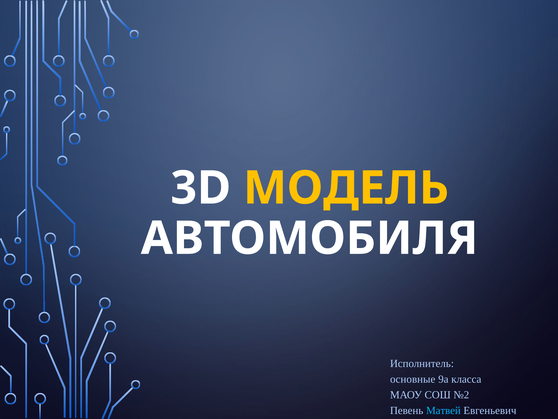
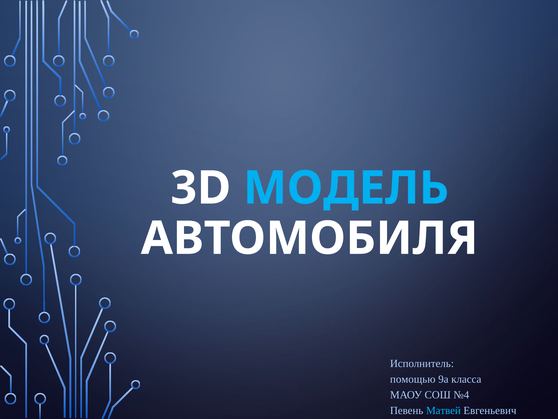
МОДЕЛЬ colour: yellow -> light blue
основные: основные -> помощью
№2: №2 -> №4
